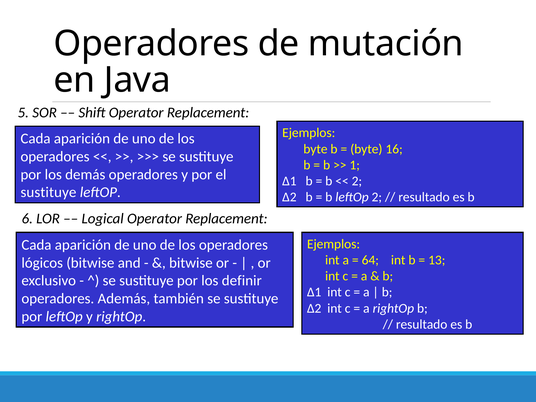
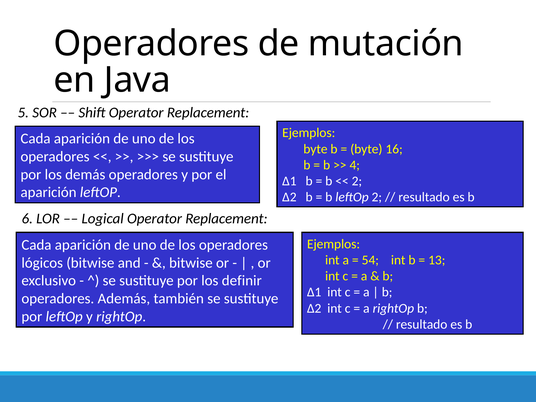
1: 1 -> 4
sustituye at (48, 192): sustituye -> aparición
64: 64 -> 54
